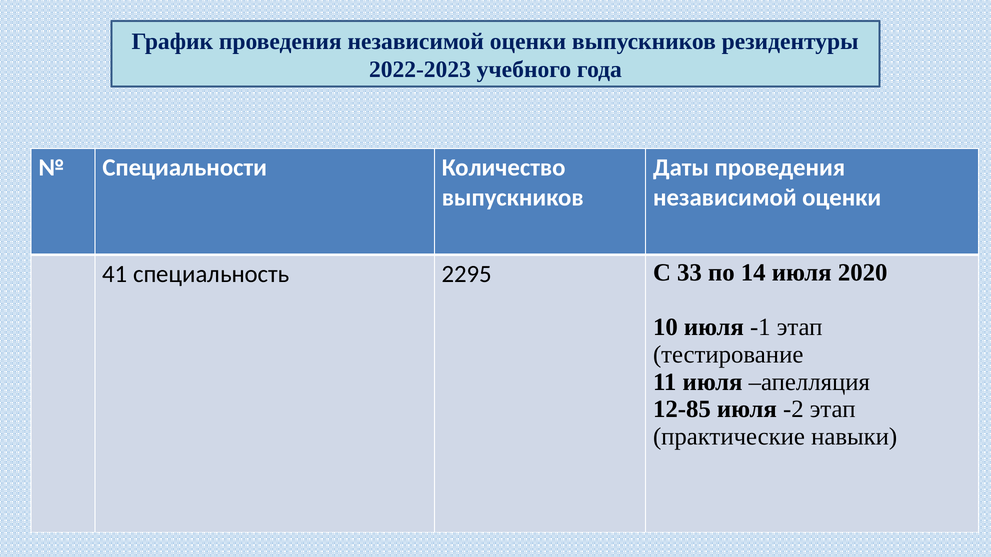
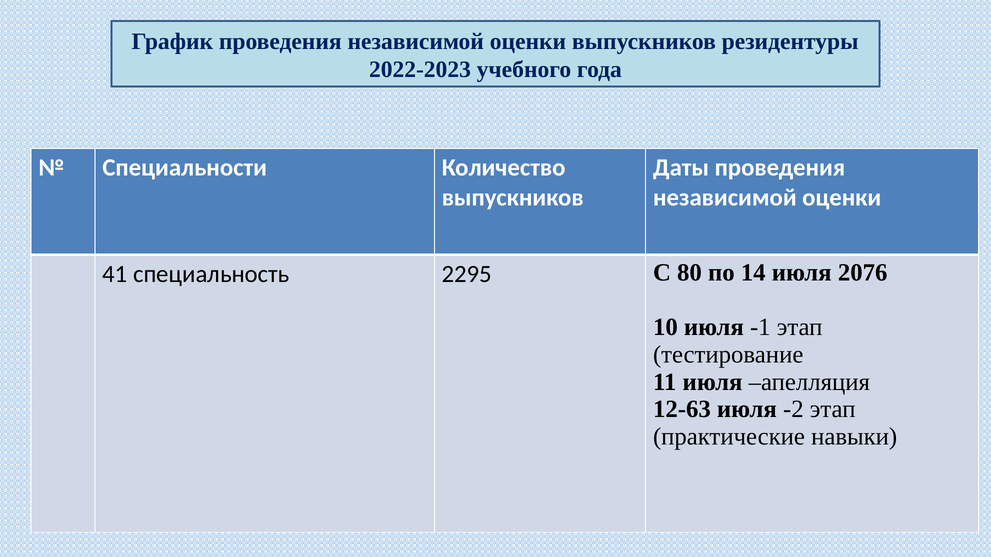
33: 33 -> 80
2020: 2020 -> 2076
12-85: 12-85 -> 12-63
